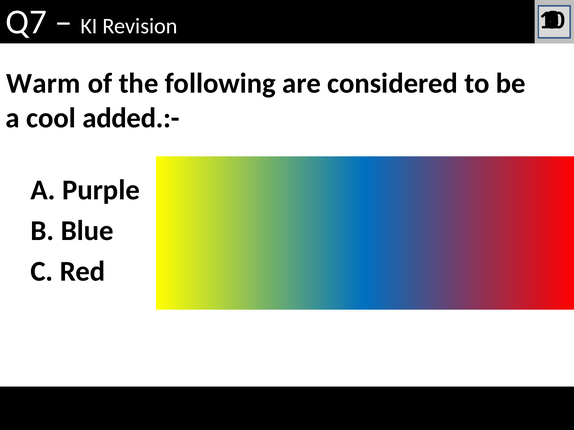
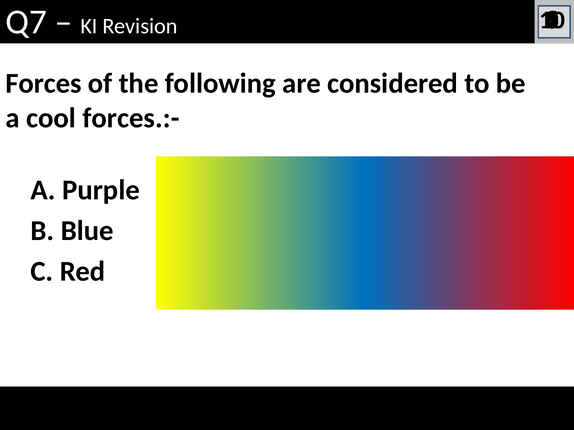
Warm: Warm -> Forces
added.:-: added.:- -> forces.:-
